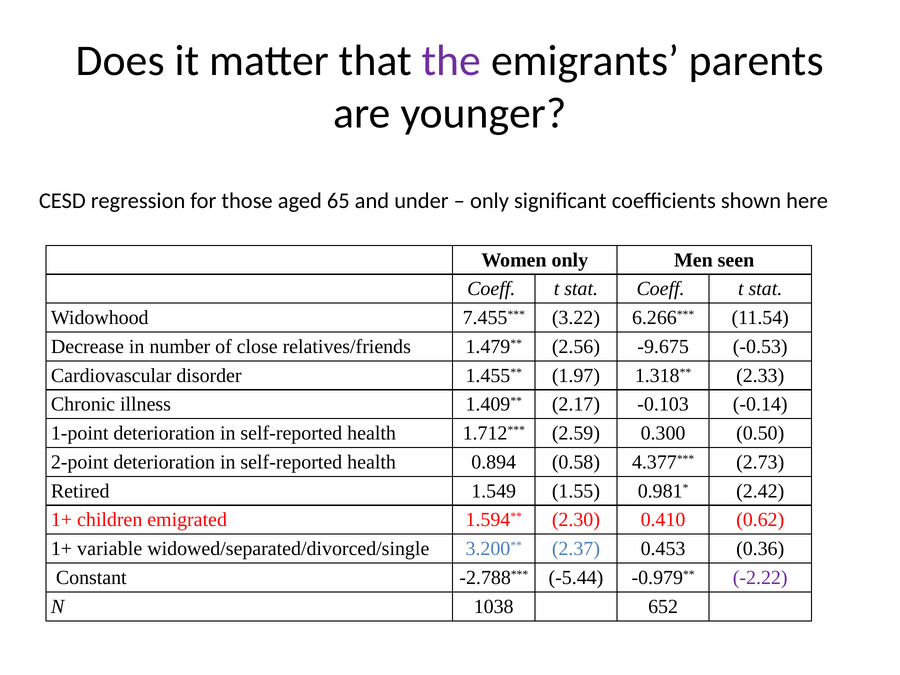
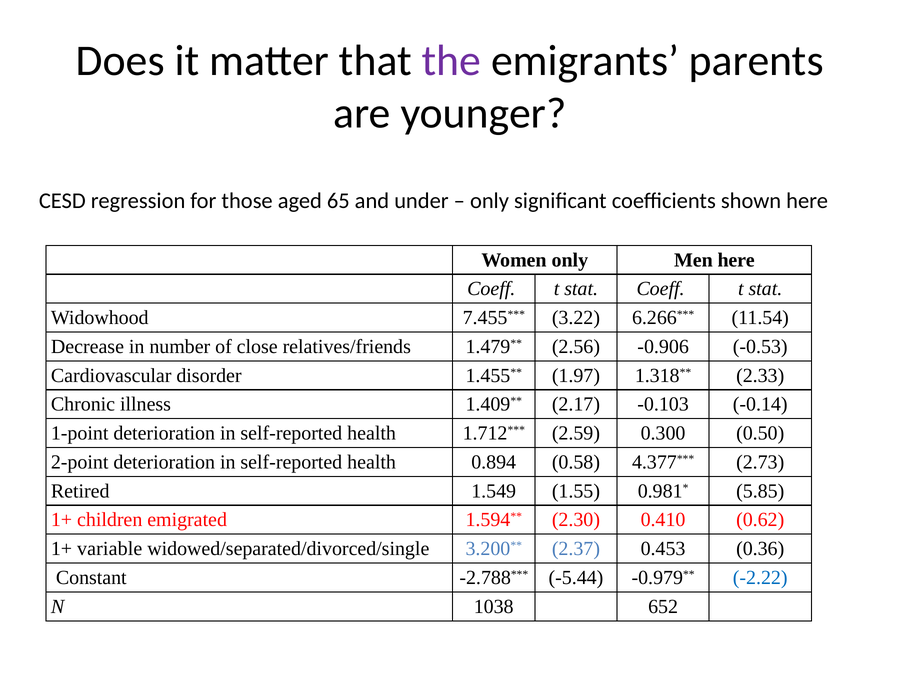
Men seen: seen -> here
-9.675: -9.675 -> -0.906
2.42: 2.42 -> 5.85
-2.22 colour: purple -> blue
